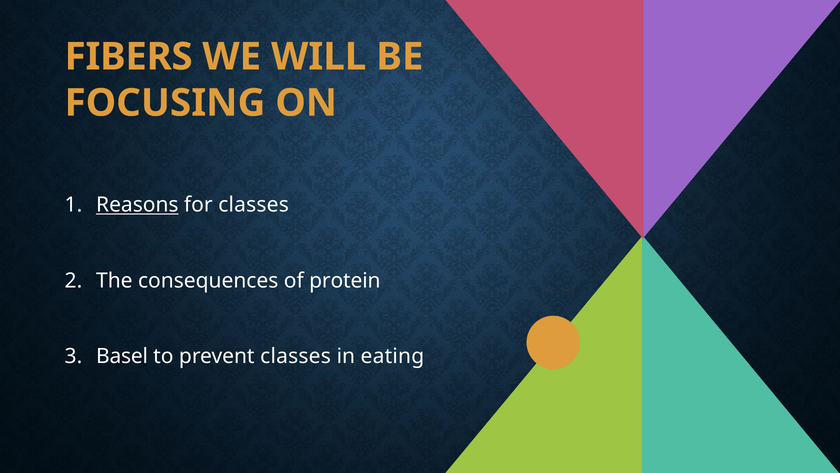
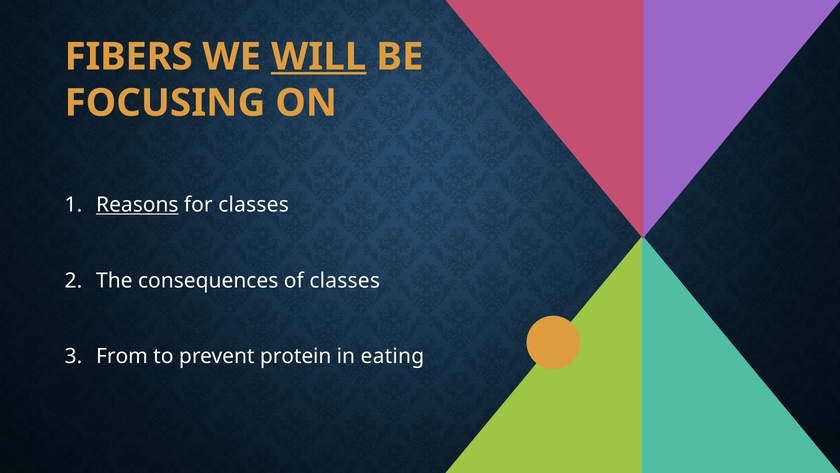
WILL underline: none -> present
of protein: protein -> classes
Basel: Basel -> From
prevent classes: classes -> protein
